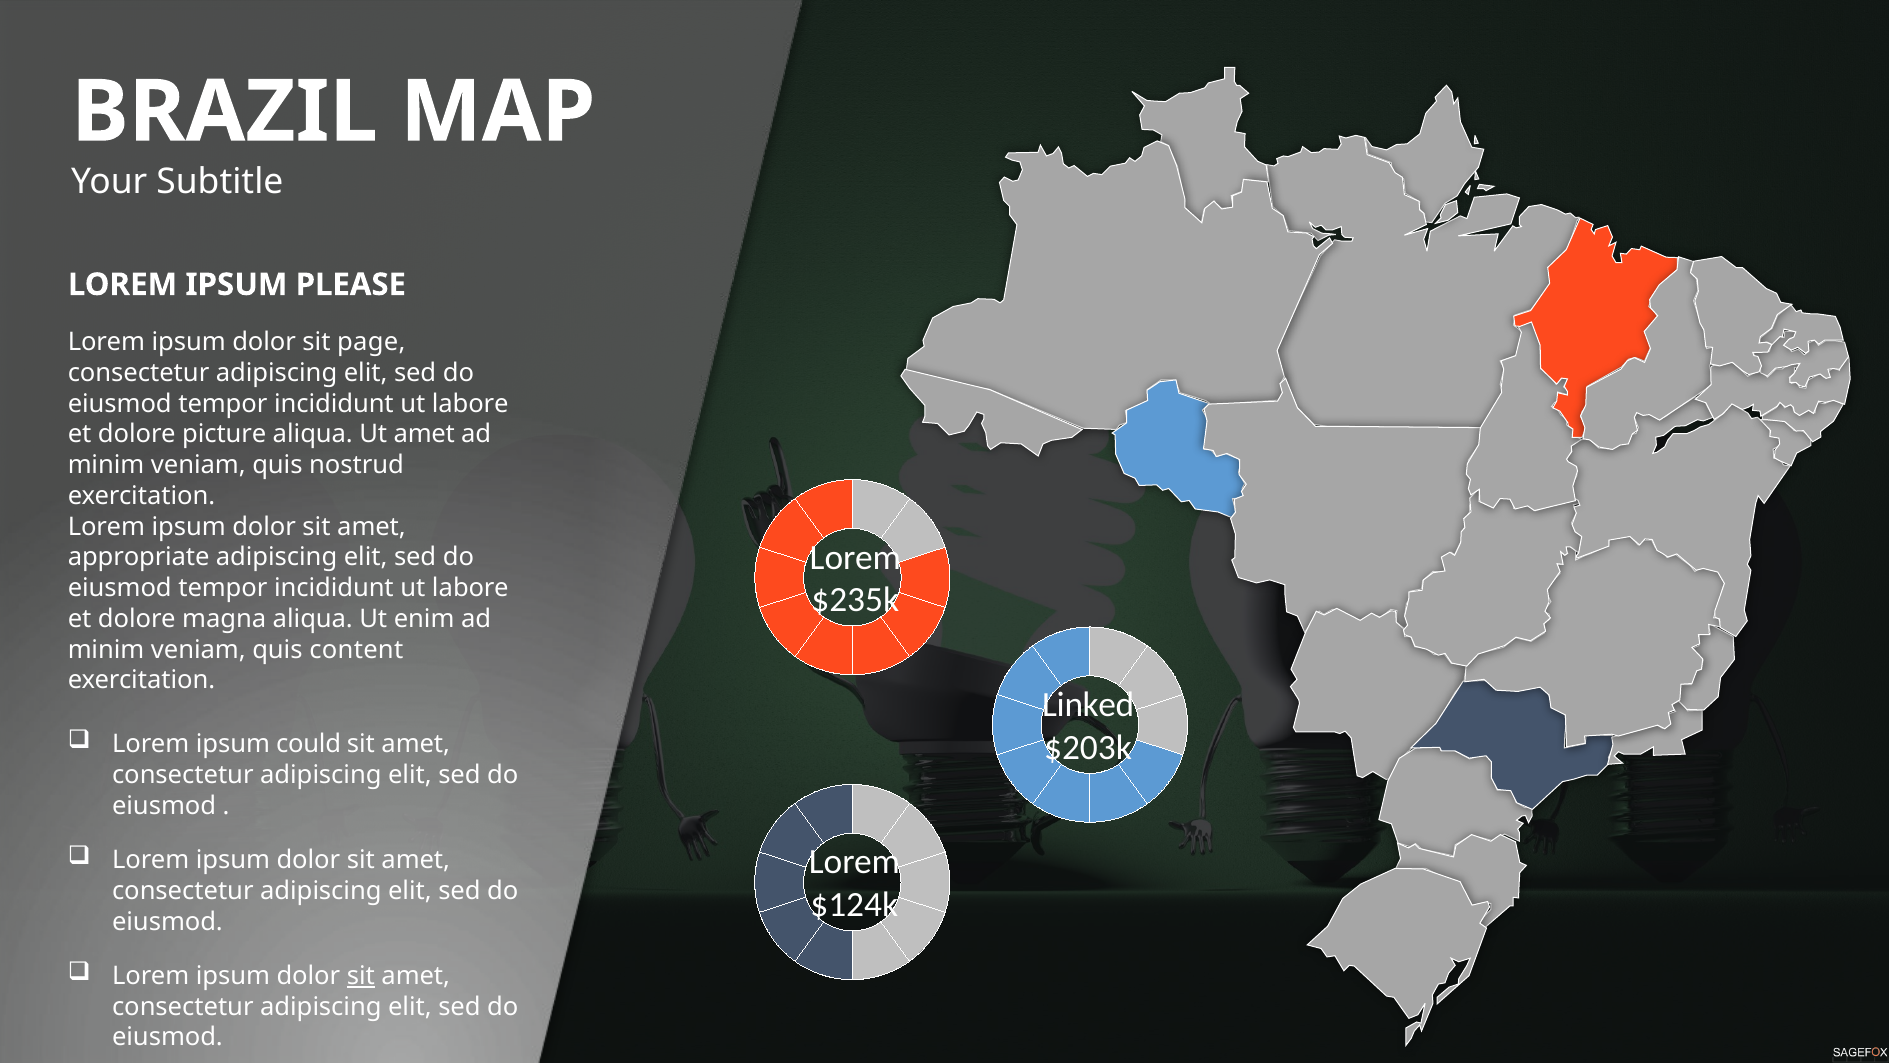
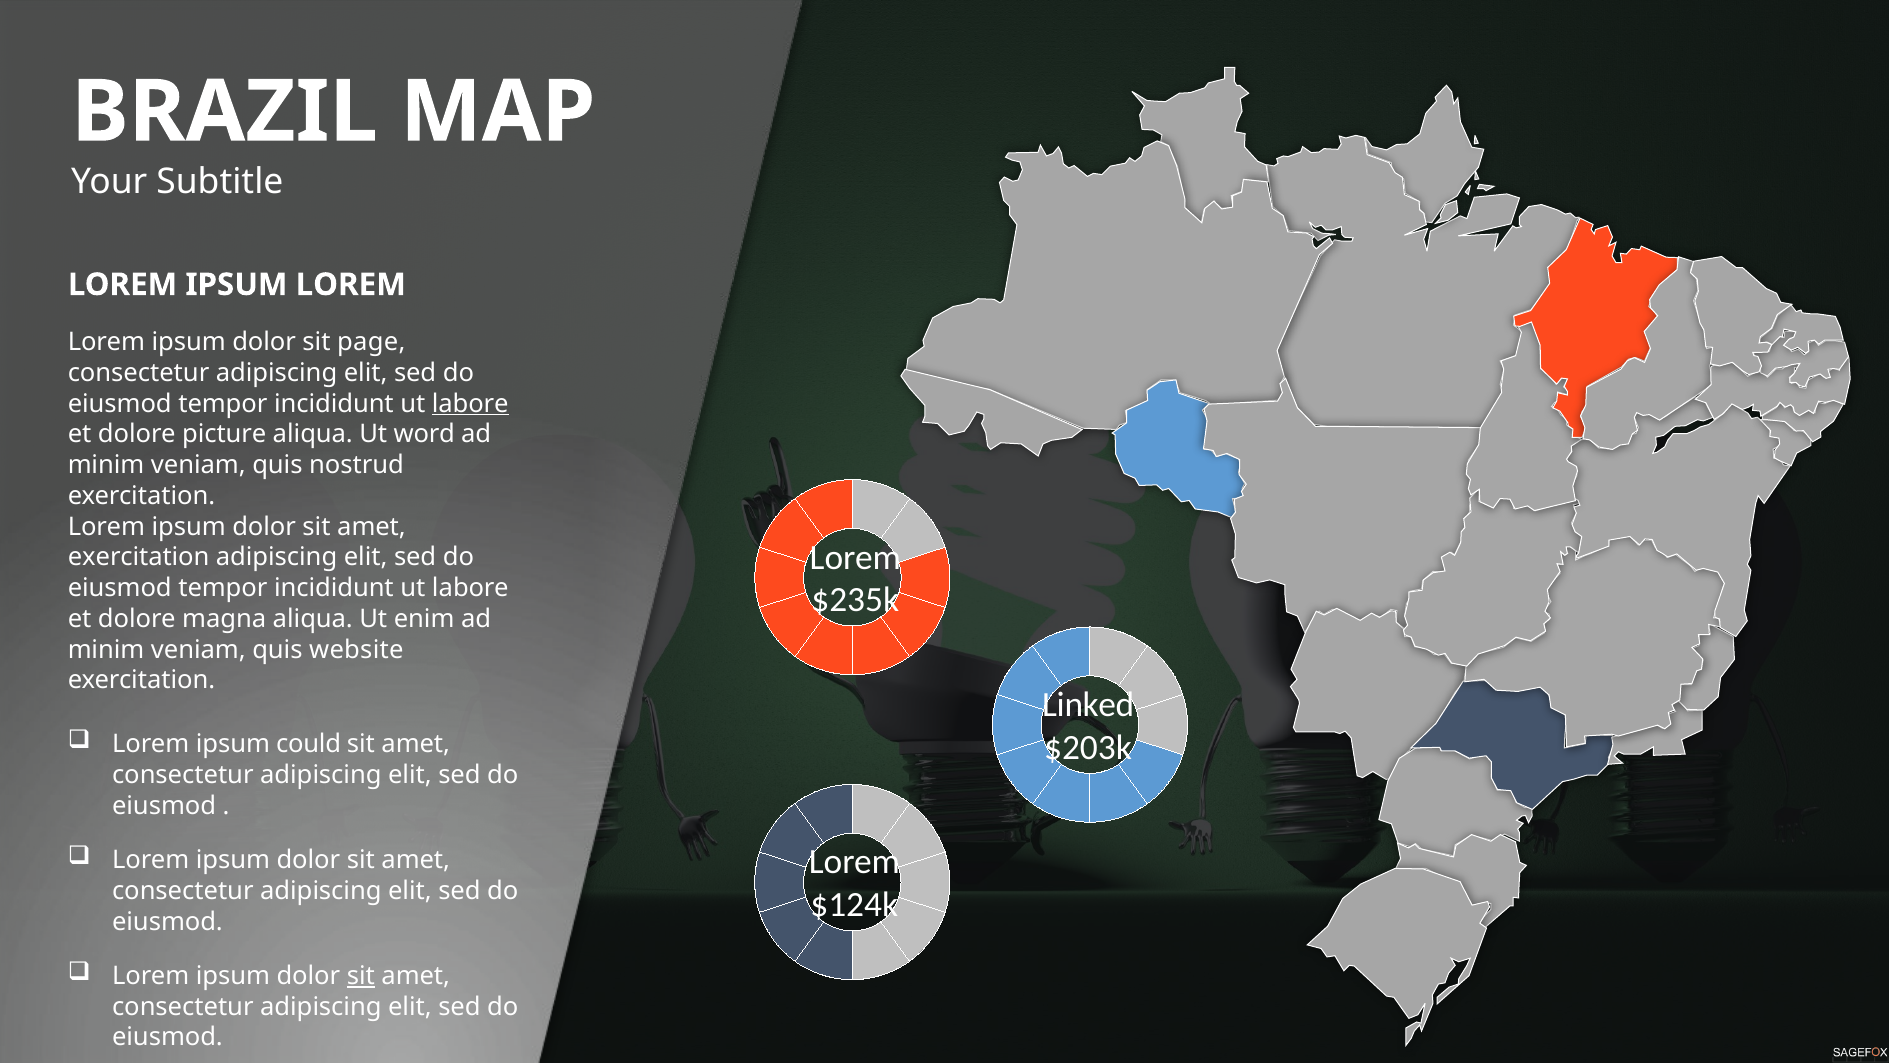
IPSUM PLEASE: PLEASE -> LOREM
labore at (470, 403) underline: none -> present
Ut amet: amet -> word
appropriate at (139, 557): appropriate -> exercitation
content: content -> website
